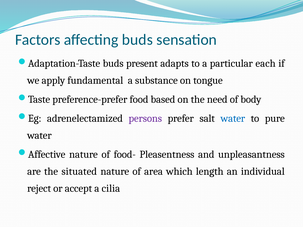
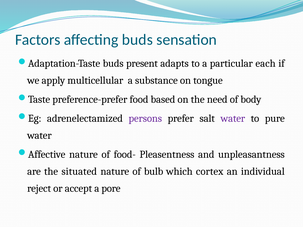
fundamental: fundamental -> multicellular
water at (233, 118) colour: blue -> purple
area: area -> bulb
length: length -> cortex
cilia: cilia -> pore
